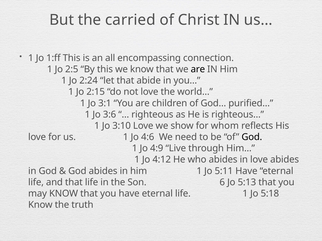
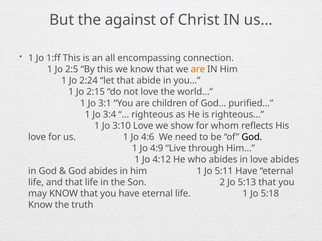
carried: carried -> against
are at (198, 69) colour: black -> orange
3:6: 3:6 -> 3:4
6: 6 -> 2
